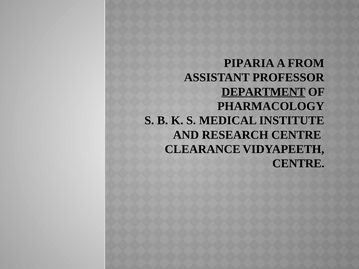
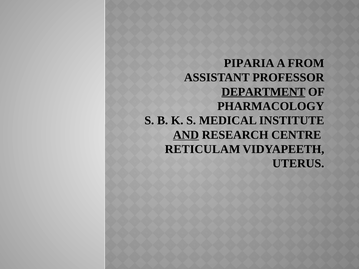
AND underline: none -> present
CLEARANCE: CLEARANCE -> RETICULAM
CENTRE at (298, 164): CENTRE -> UTERUS
